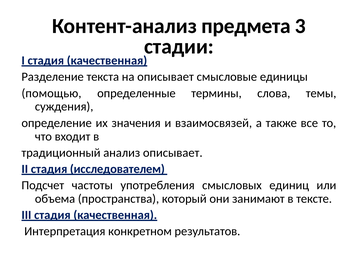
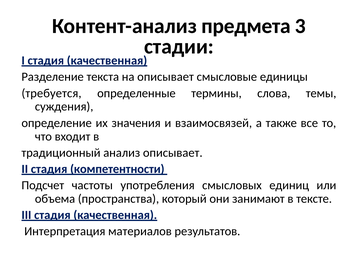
помощью: помощью -> требуется
исследователем: исследователем -> компетентности
конкретном: конкретном -> материалов
